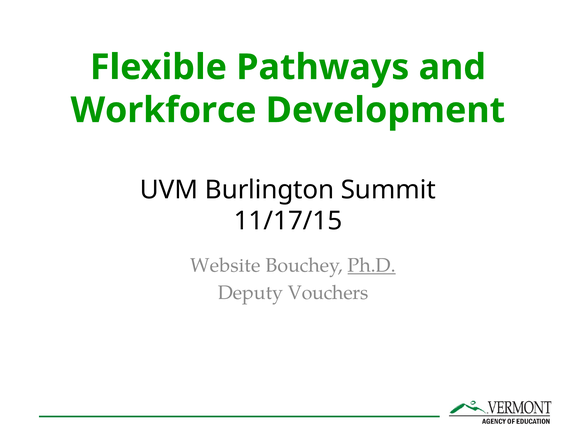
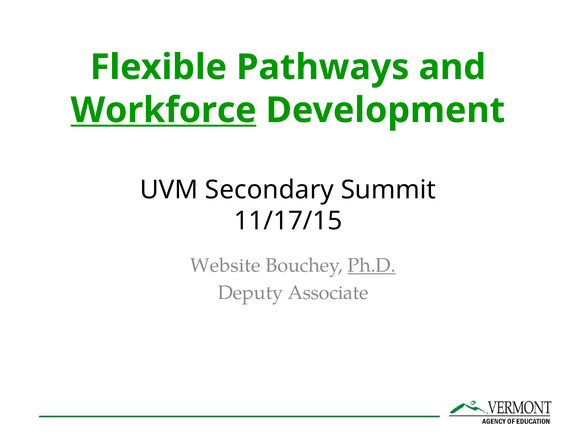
Workforce underline: none -> present
Burlington: Burlington -> Secondary
Vouchers: Vouchers -> Associate
